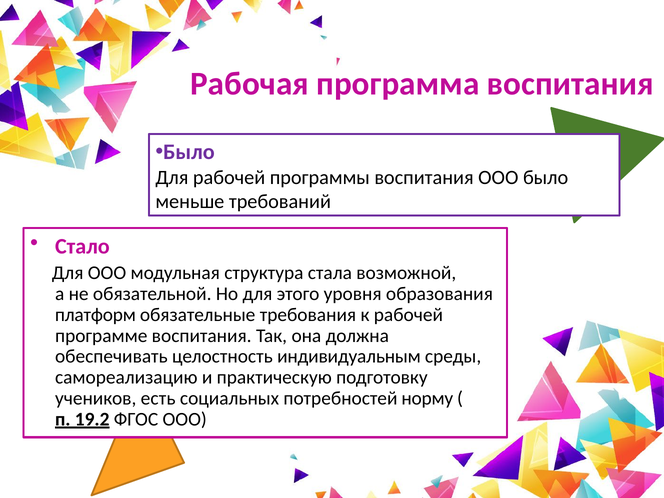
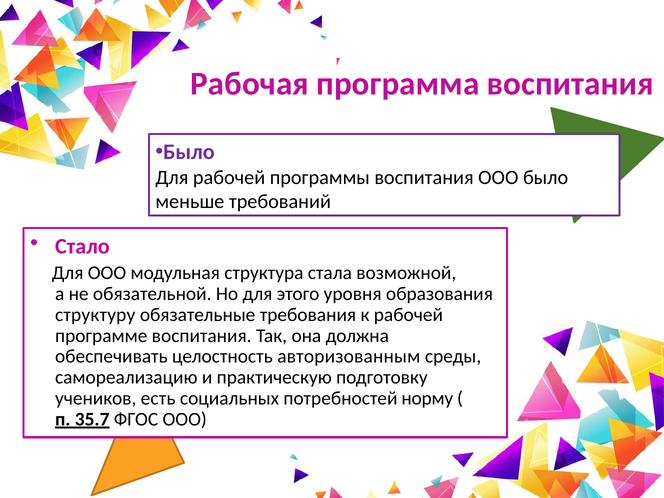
платформ: платформ -> структуру
индивидуальным: индивидуальным -> авторизованным
19.2: 19.2 -> 35.7
